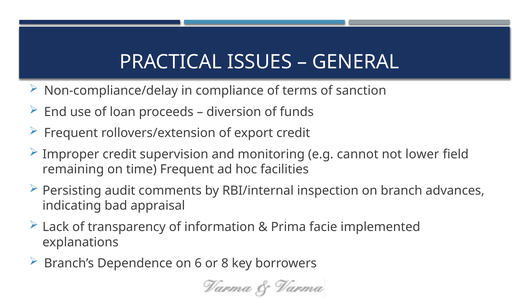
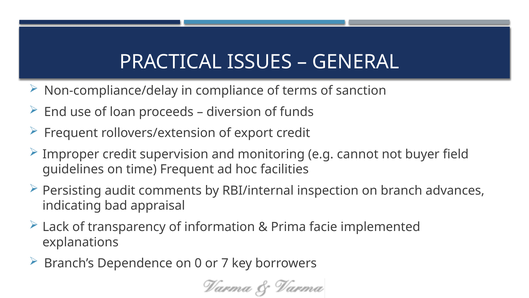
lower: lower -> buyer
remaining: remaining -> guidelines
6: 6 -> 0
8: 8 -> 7
